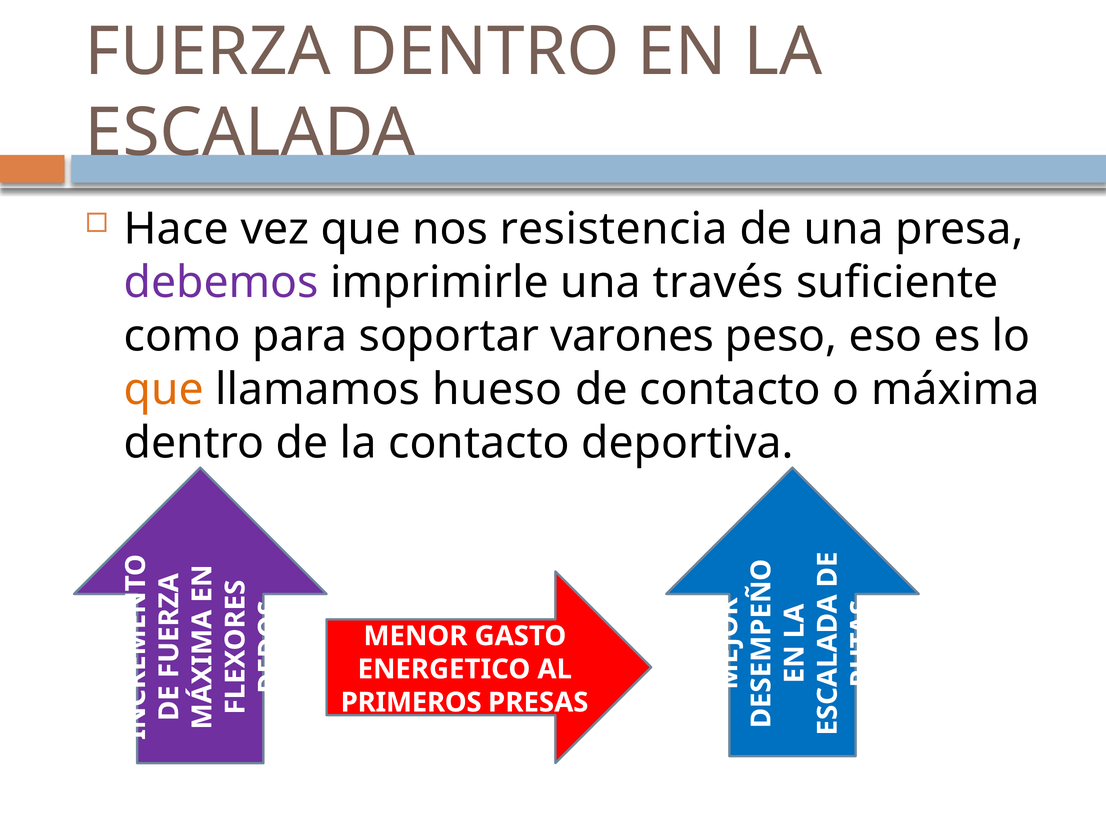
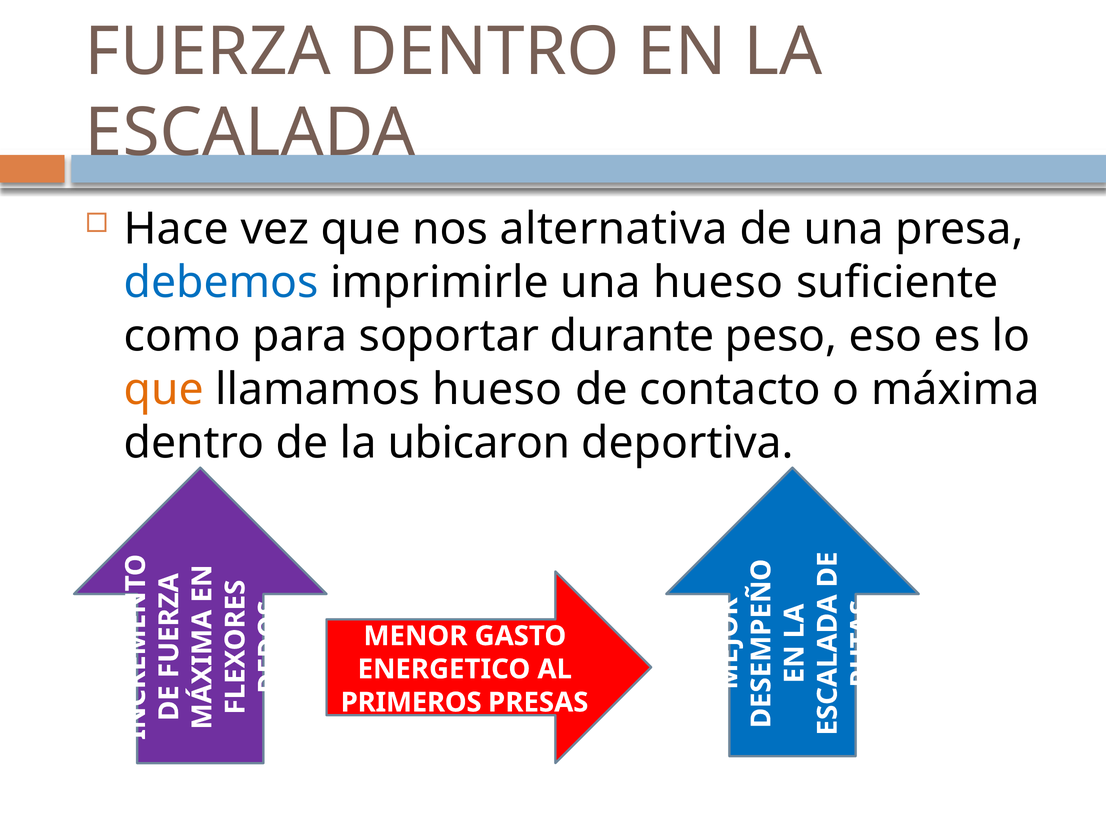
resistencia: resistencia -> alternativa
debemos colour: purple -> blue
una través: través -> hueso
varones: varones -> durante
la contacto: contacto -> ubicaron
